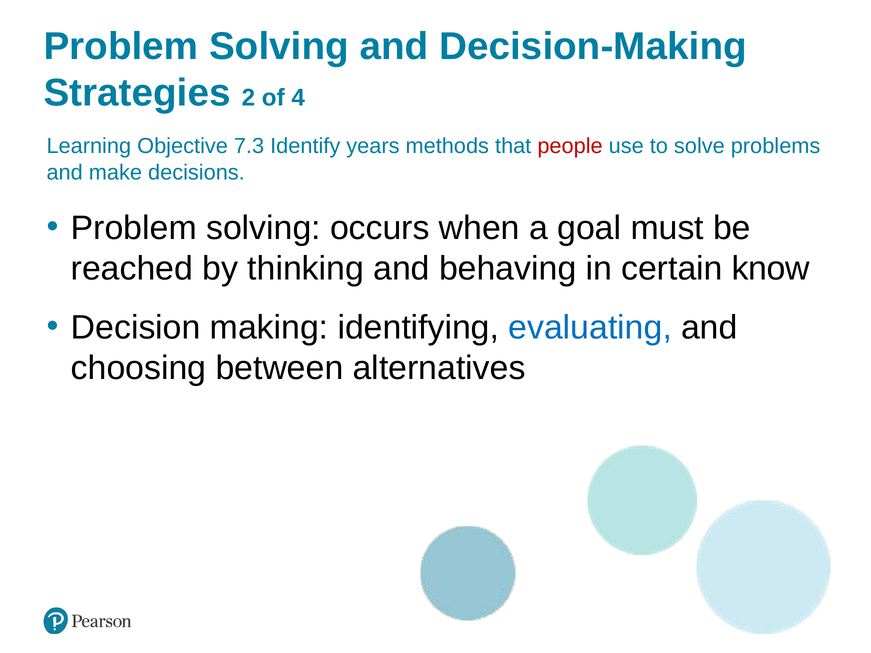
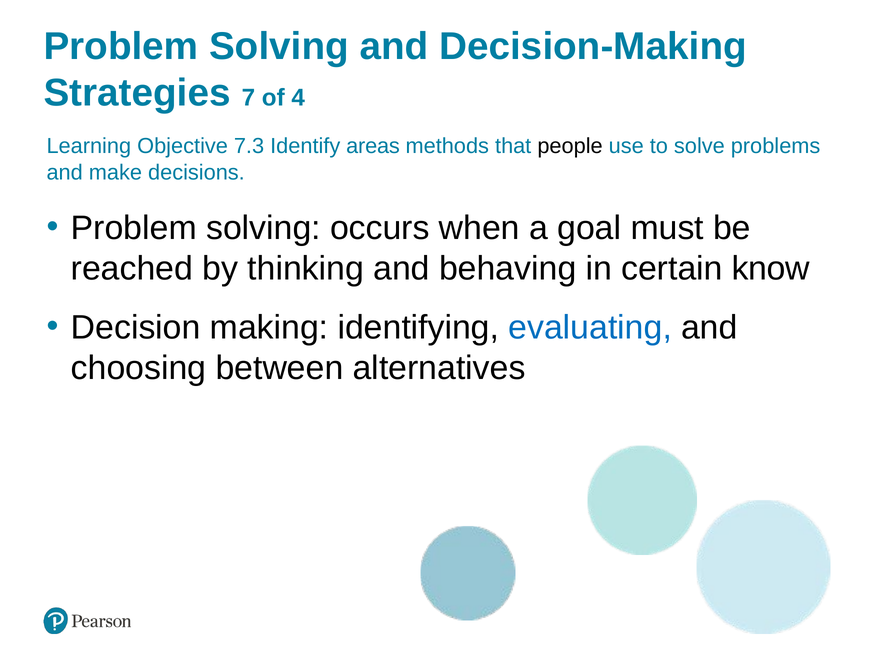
2: 2 -> 7
years: years -> areas
people colour: red -> black
